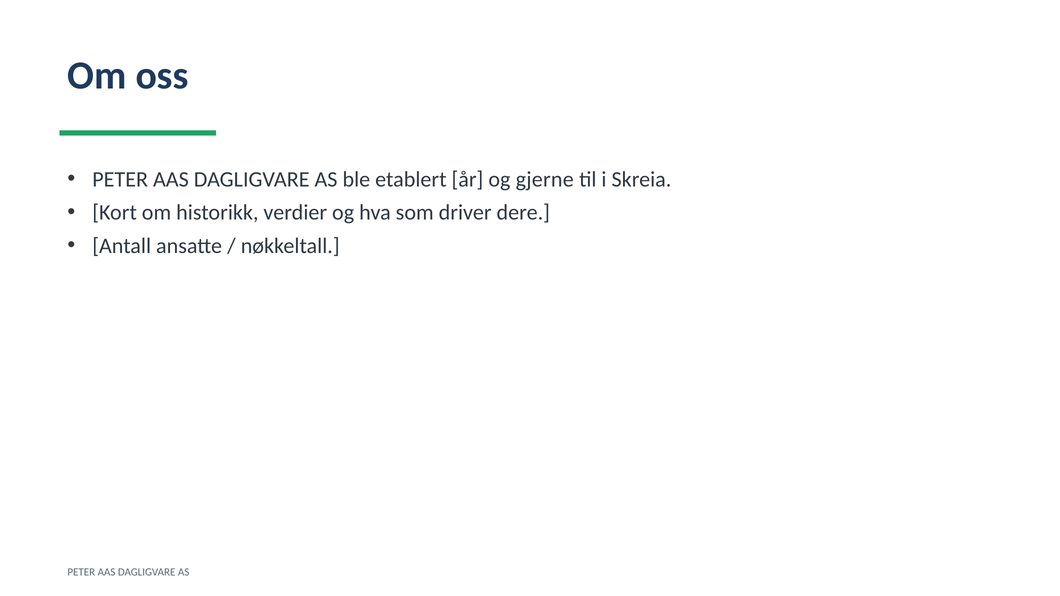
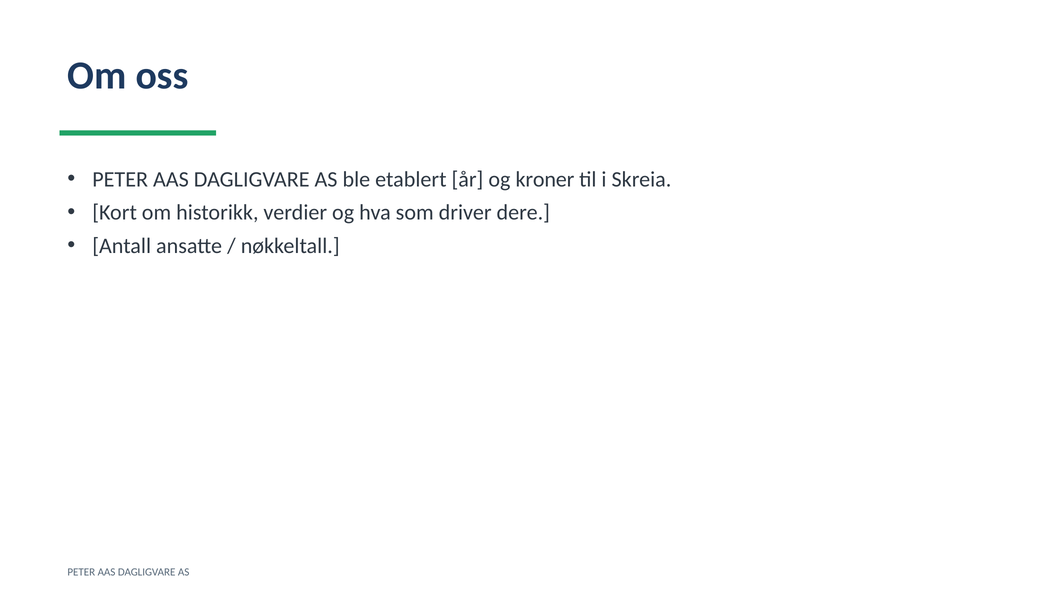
gjerne: gjerne -> kroner
